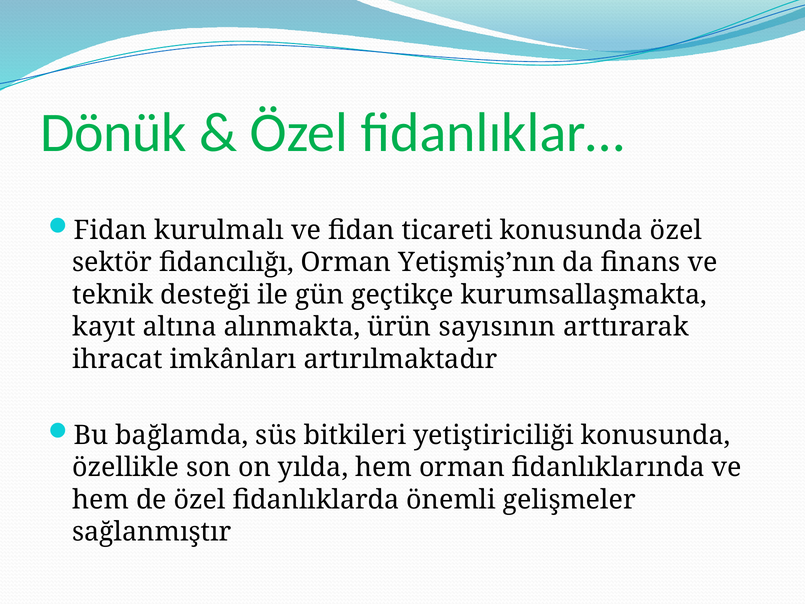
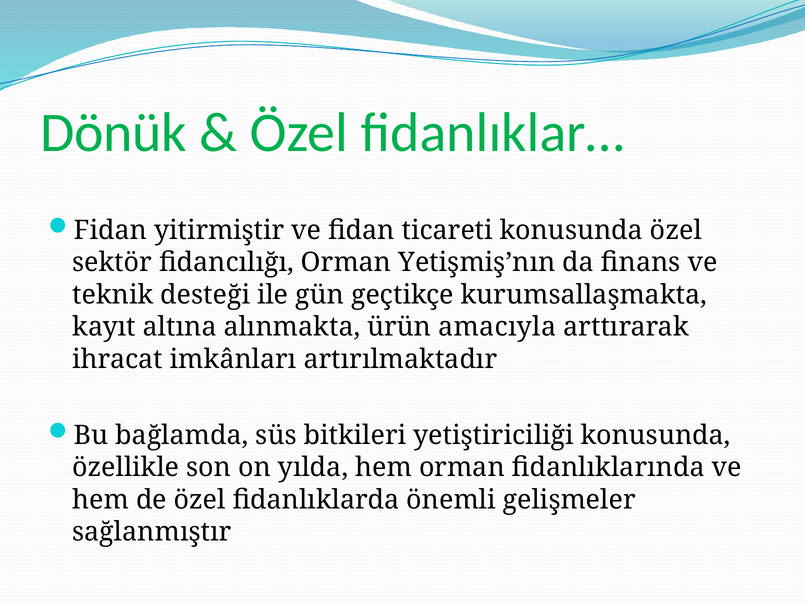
kurulmalı: kurulmalı -> yitirmiştir
sayısının: sayısının -> amacıyla
